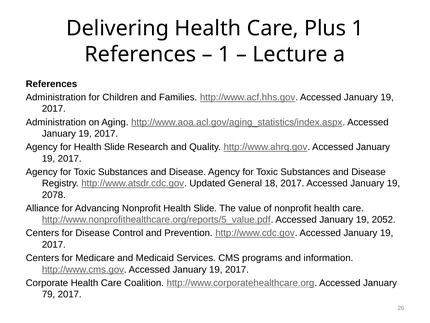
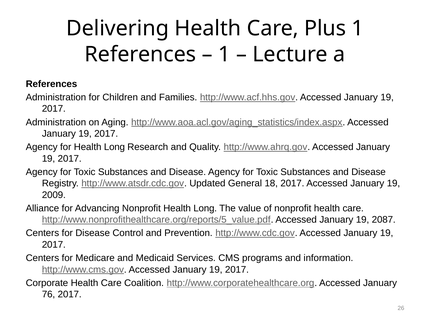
for Health Slide: Slide -> Long
2078: 2078 -> 2009
Nonprofit Health Slide: Slide -> Long
2052: 2052 -> 2087
79: 79 -> 76
